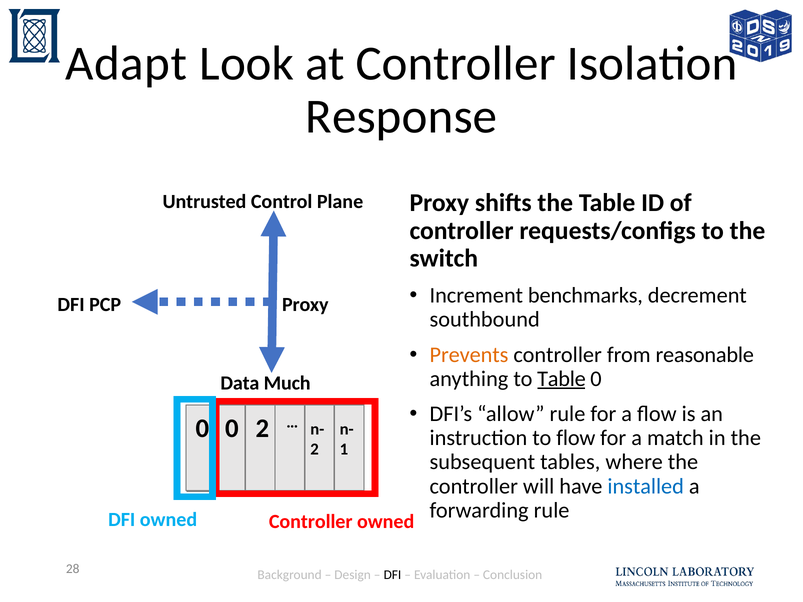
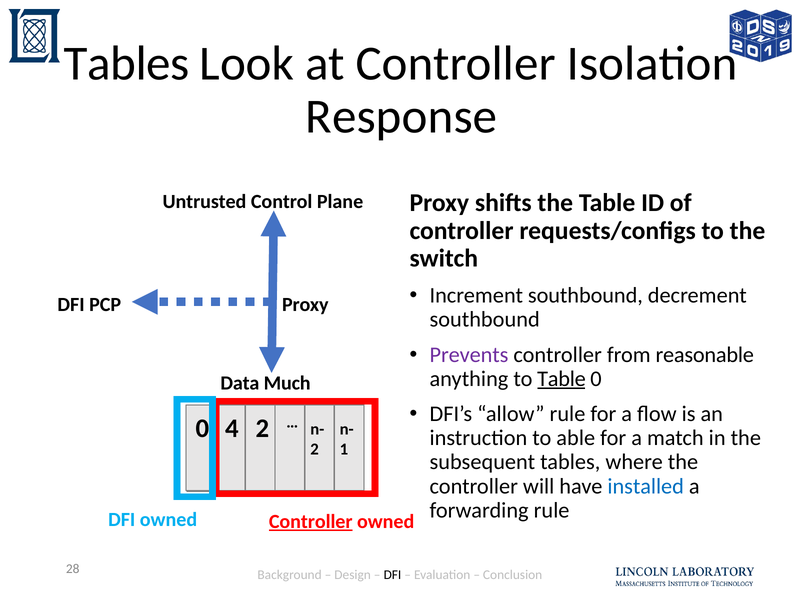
Adapt at (126, 63): Adapt -> Tables
Increment benchmarks: benchmarks -> southbound
Prevents colour: orange -> purple
0 0: 0 -> 4
to flow: flow -> able
Controller at (311, 522) underline: none -> present
